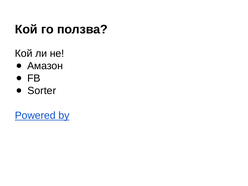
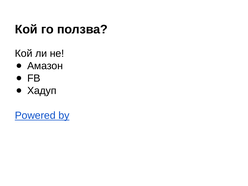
Sorter: Sorter -> Хадуп
